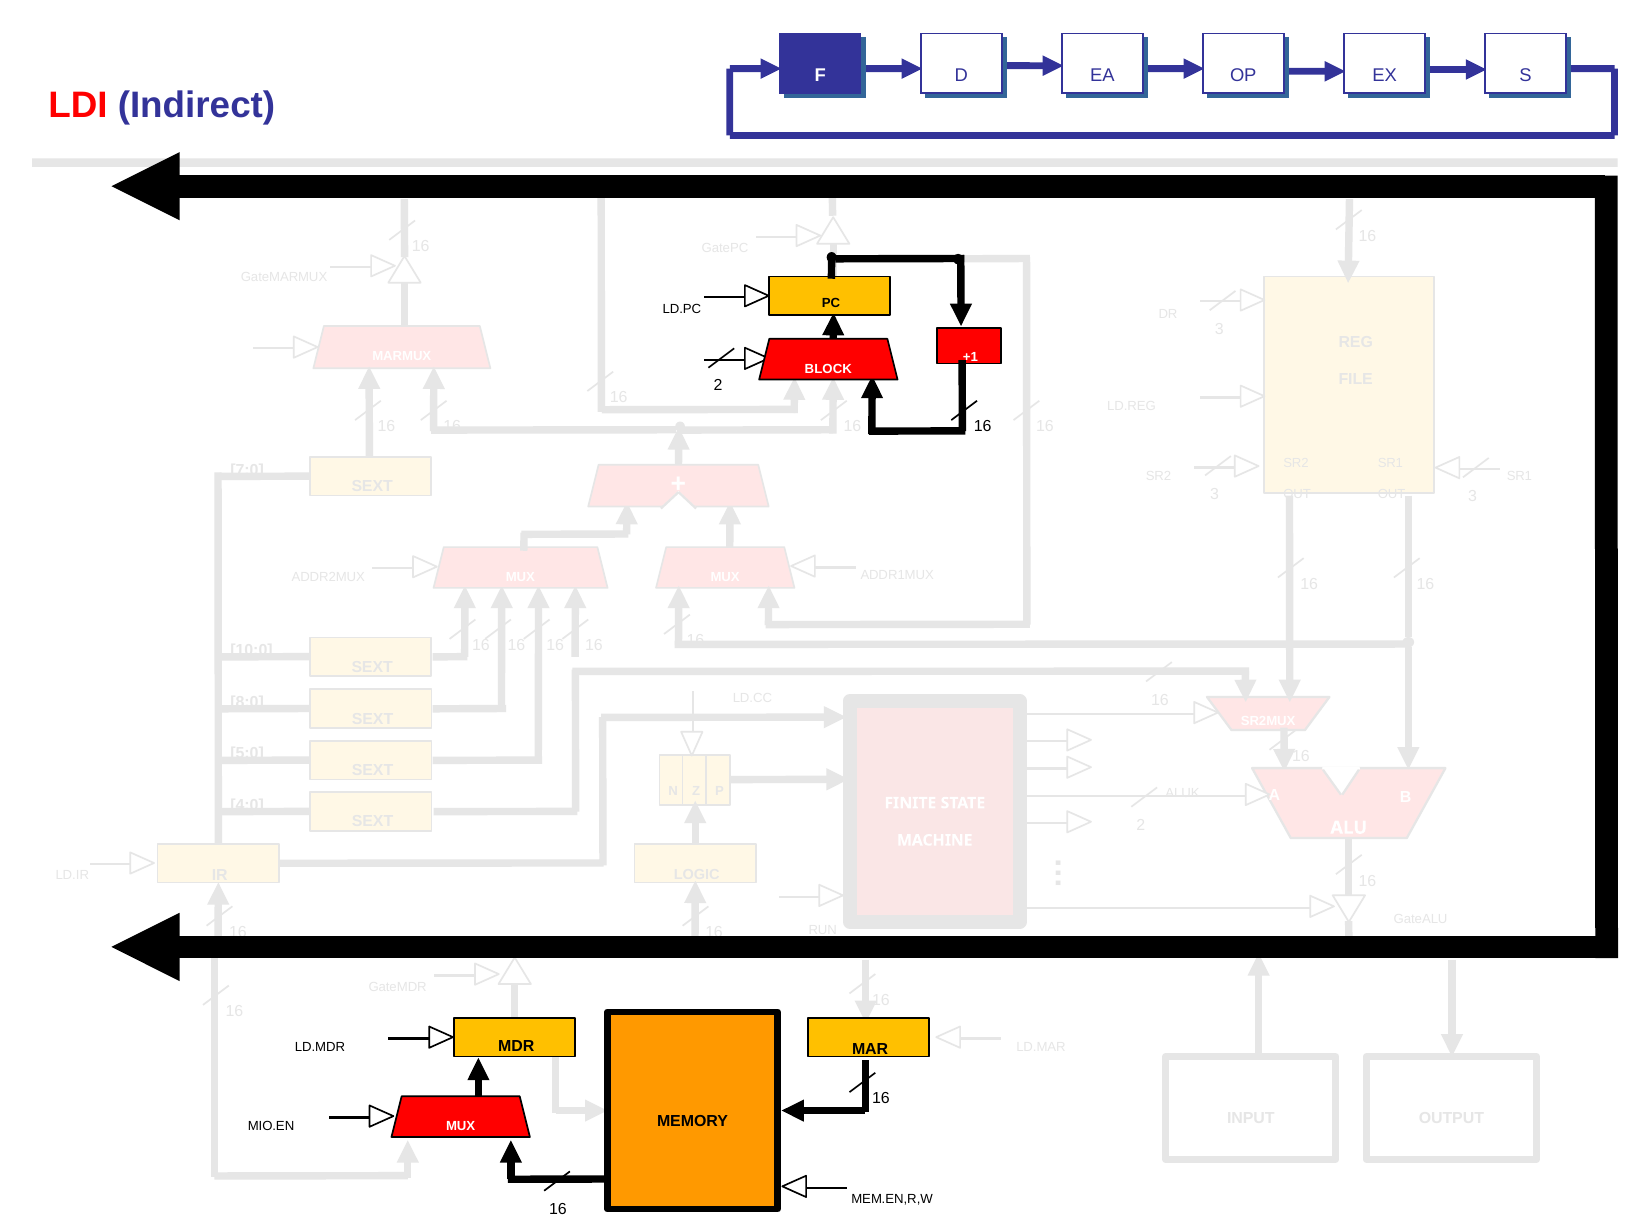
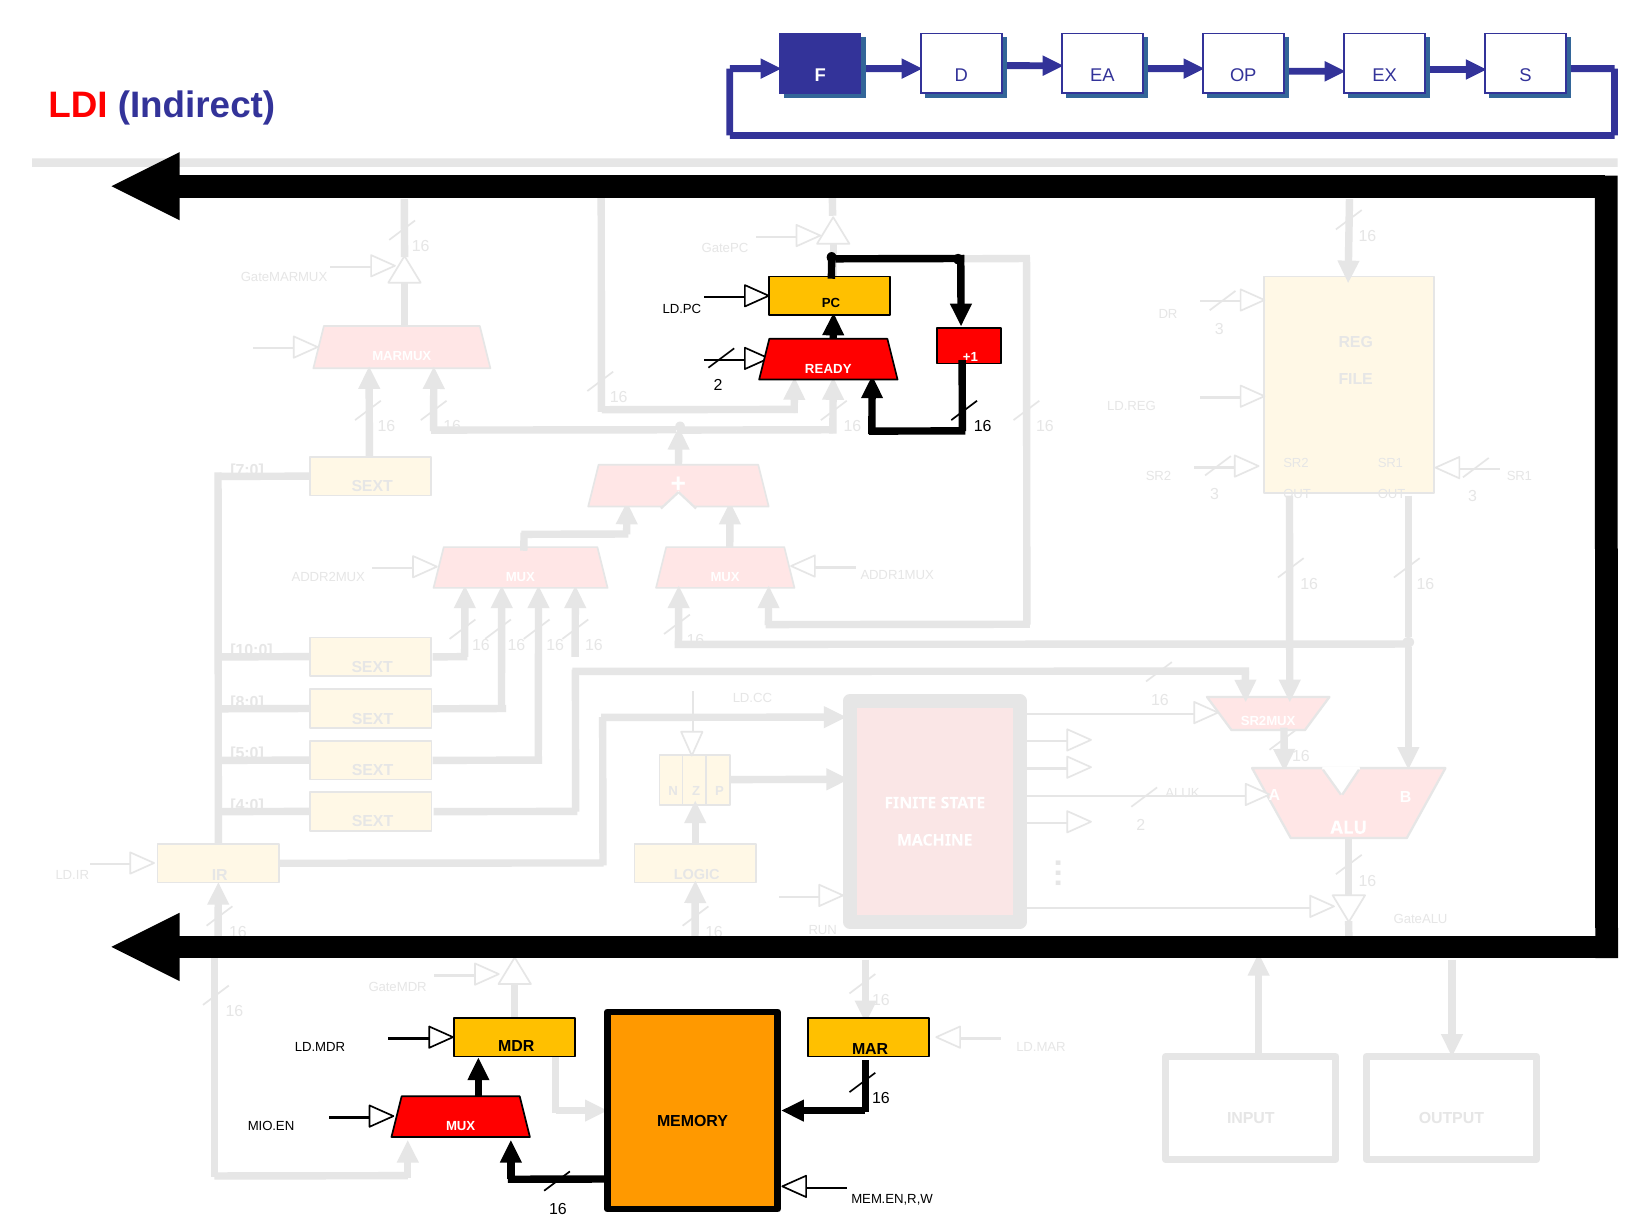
BLOCK: BLOCK -> READY
